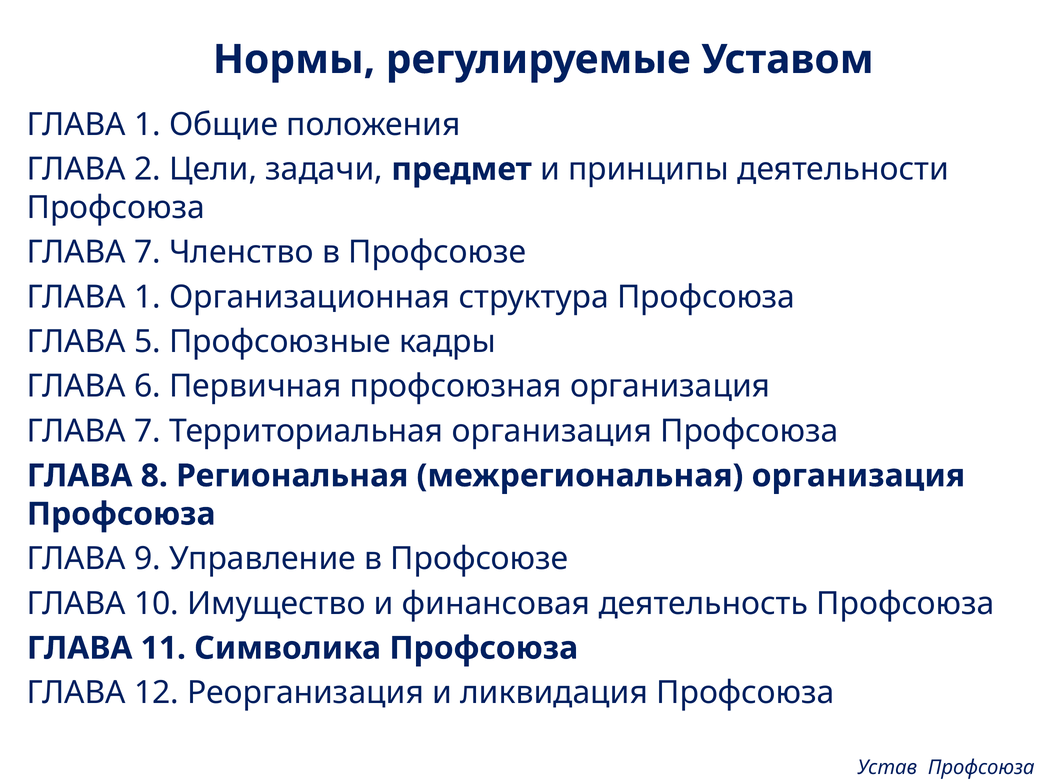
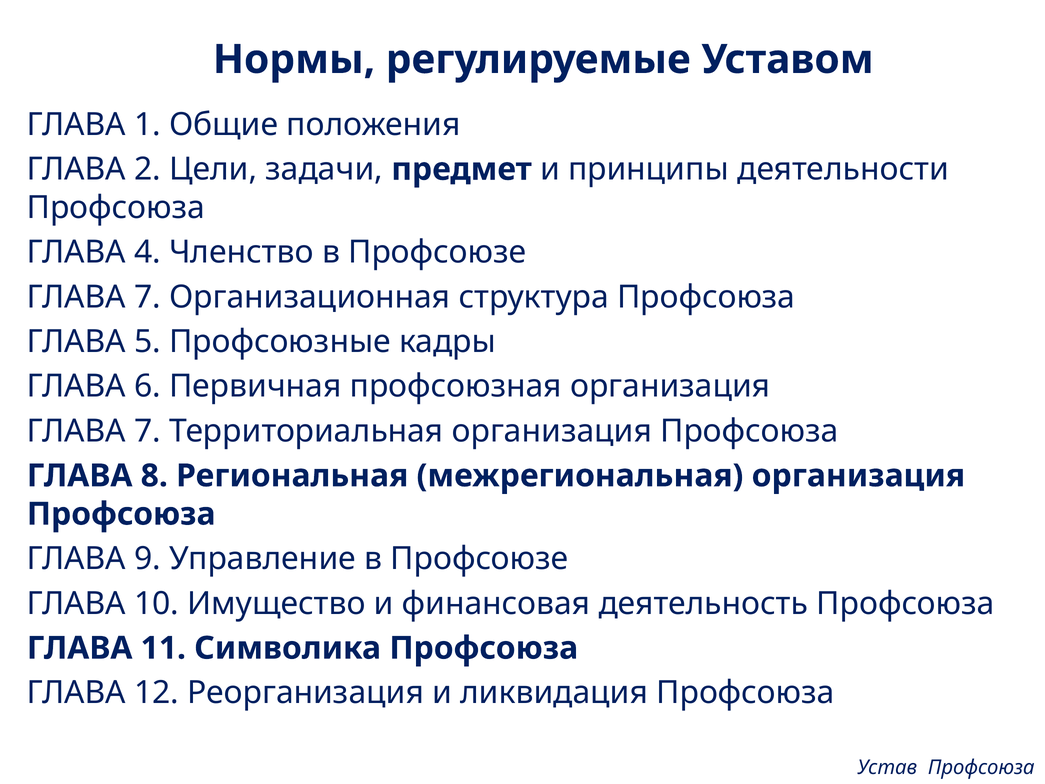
7 at (147, 252): 7 -> 4
1 at (147, 297): 1 -> 7
